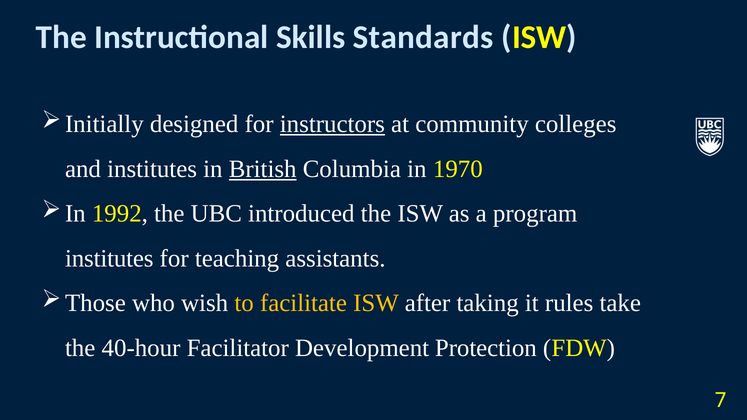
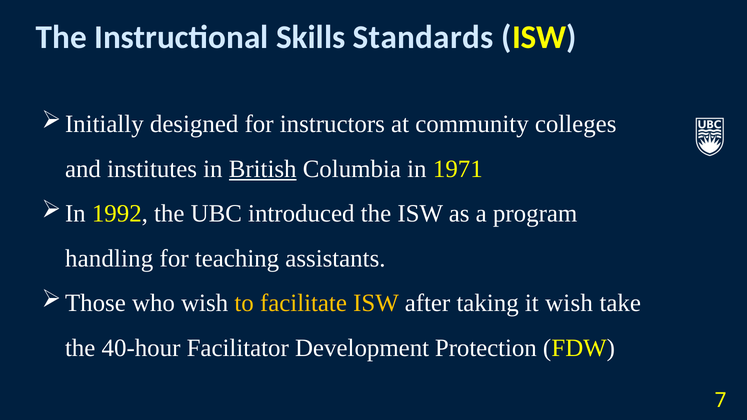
instructors underline: present -> none
1970: 1970 -> 1971
institutes at (109, 259): institutes -> handling
it rules: rules -> wish
